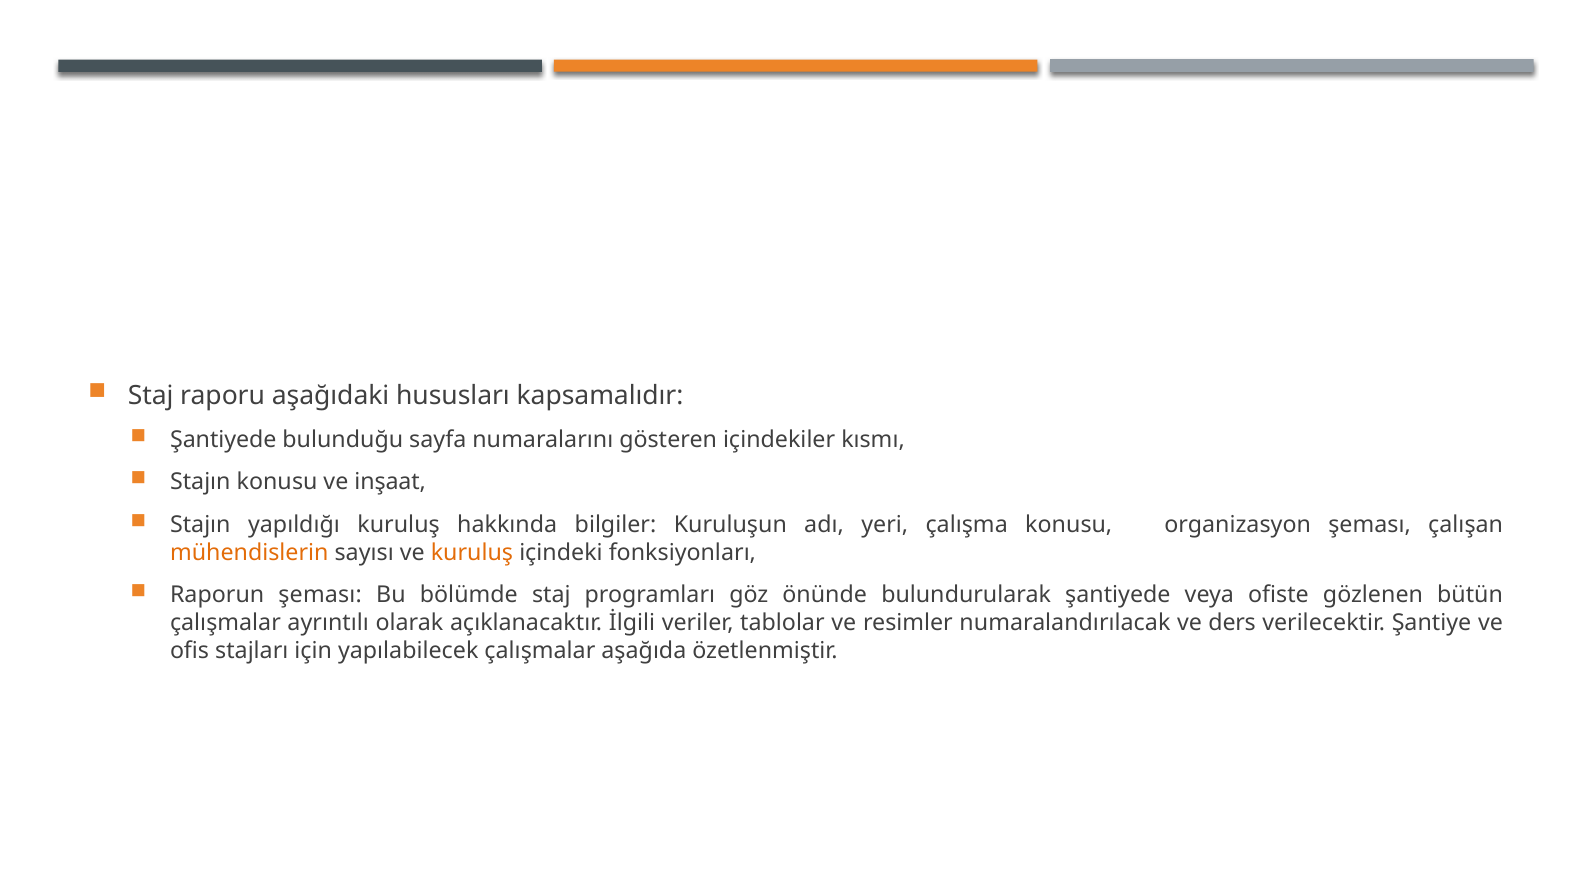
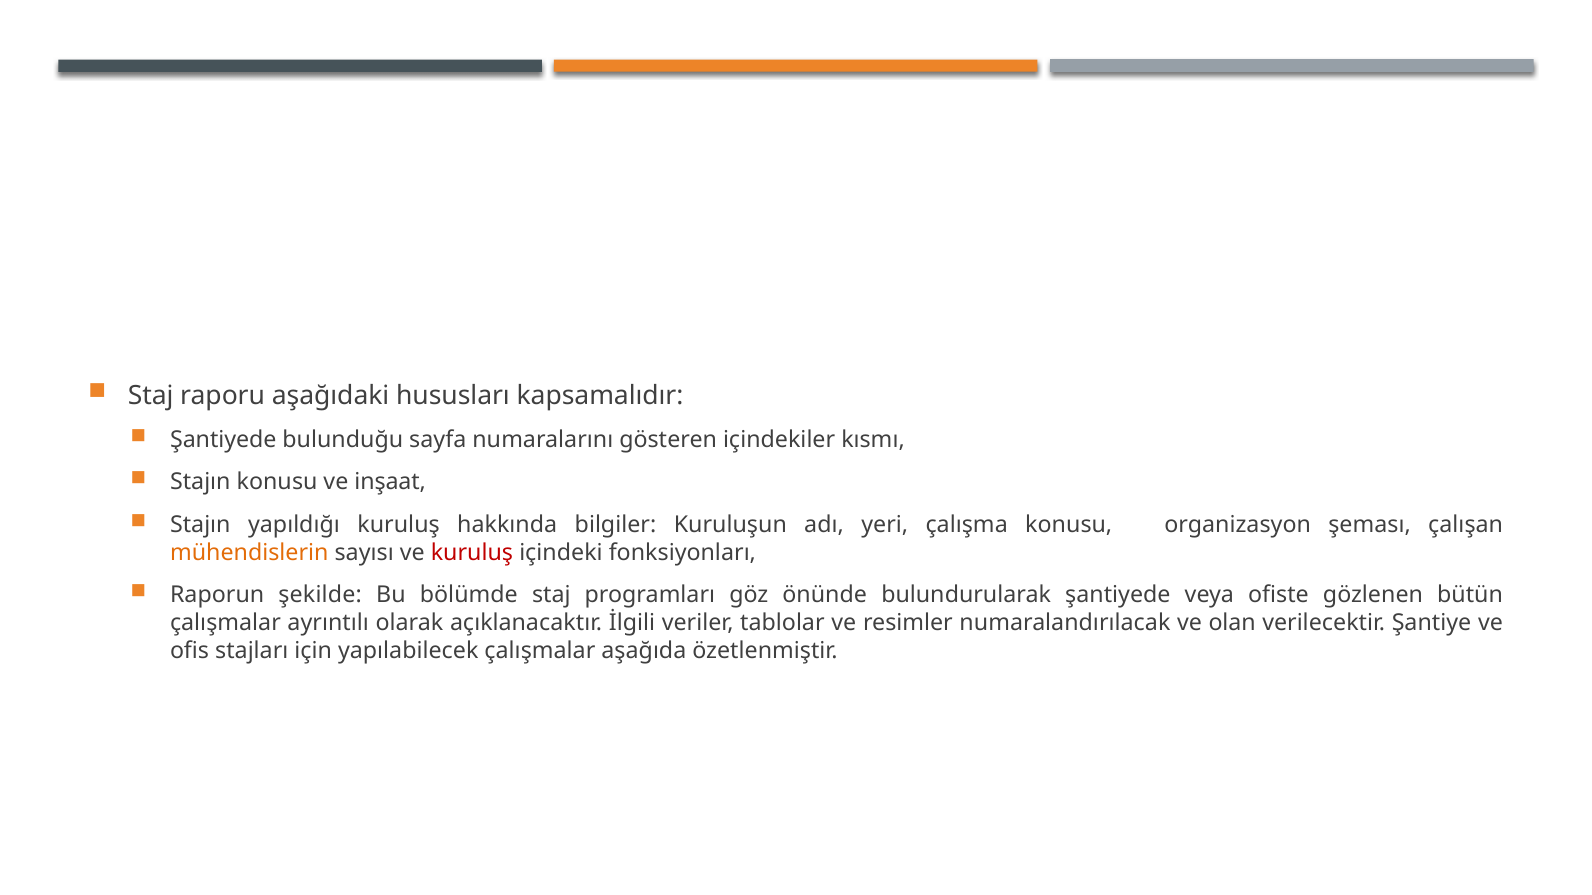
kuruluş at (472, 553) colour: orange -> red
Raporun şeması: şeması -> şekilde
ders: ders -> olan
